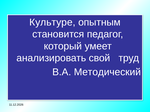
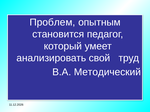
Культуре: Культуре -> Проблем
